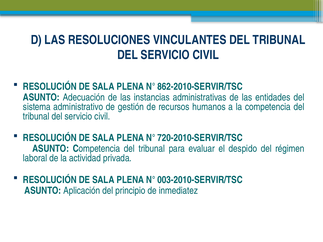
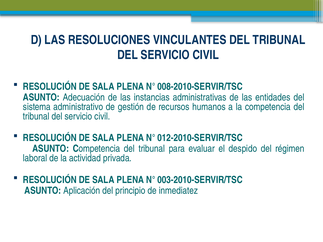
862-2010-SERVIR/TSC: 862-2010-SERVIR/TSC -> 008-2010-SERVIR/TSC
720-2010-SERVIR/TSC: 720-2010-SERVIR/TSC -> 012-2010-SERVIR/TSC
